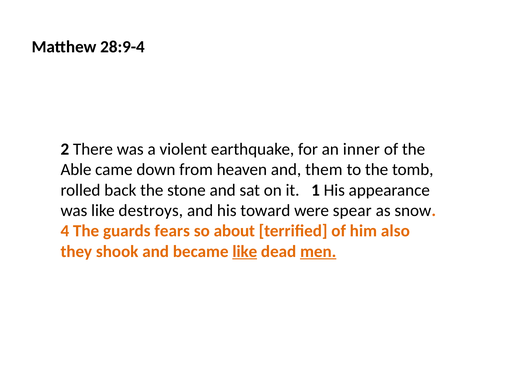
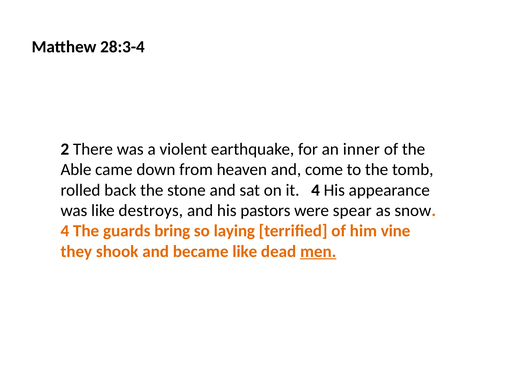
28:9-4: 28:9-4 -> 28:3-4
them: them -> come
it 1: 1 -> 4
toward: toward -> pastors
fears: fears -> bring
about: about -> laying
also: also -> vine
like at (245, 251) underline: present -> none
